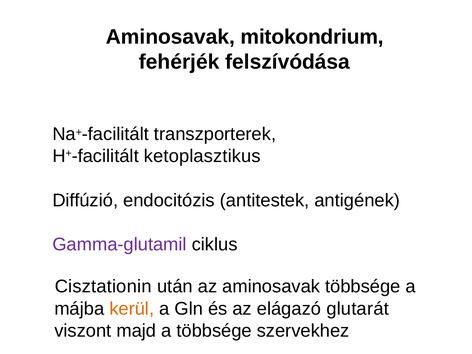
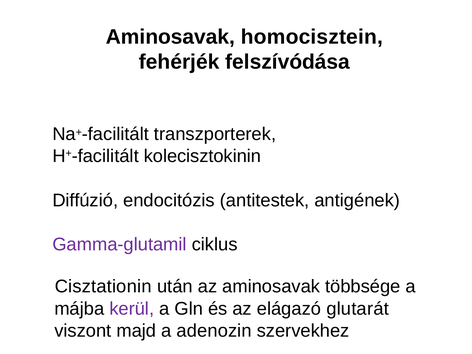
mitokondrium: mitokondrium -> homocisztein
ketoplasztikus: ketoplasztikus -> kolecisztokinin
kerül colour: orange -> purple
a többsége: többsége -> adenozin
